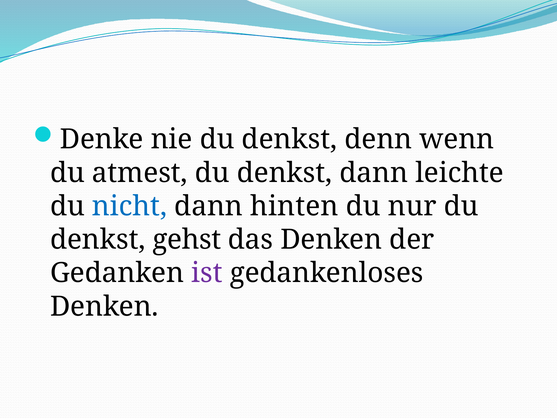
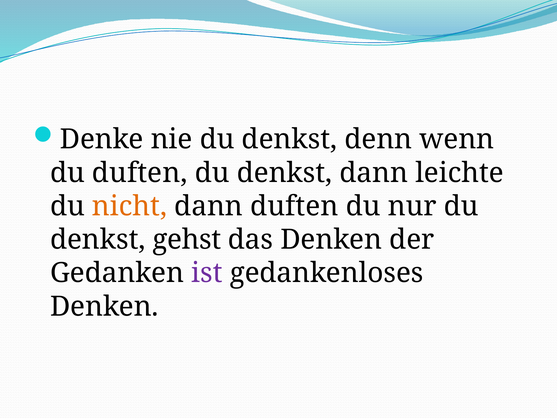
du atmest: atmest -> duften
nicht colour: blue -> orange
dann hinten: hinten -> duften
